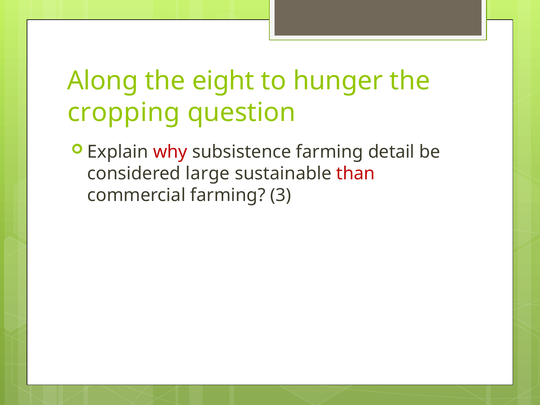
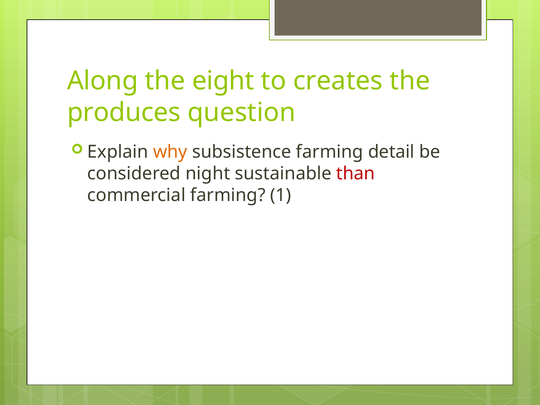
hunger: hunger -> creates
cropping: cropping -> produces
why colour: red -> orange
large: large -> night
3: 3 -> 1
